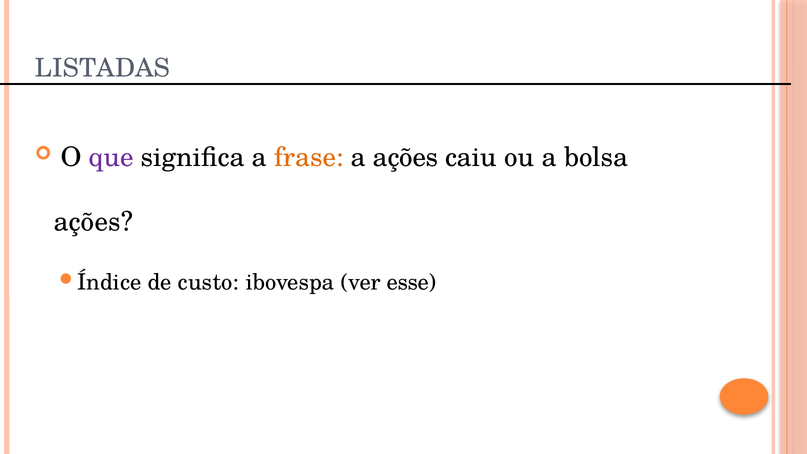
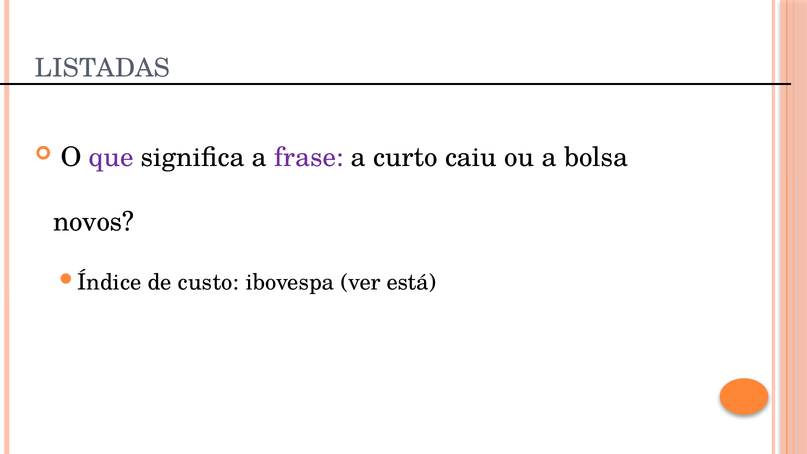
frase colour: orange -> purple
a ações: ações -> curto
ações at (93, 222): ações -> novos
esse: esse -> está
